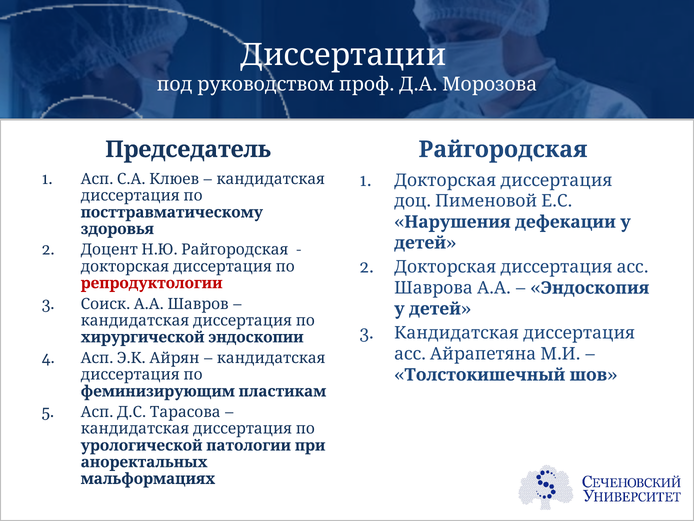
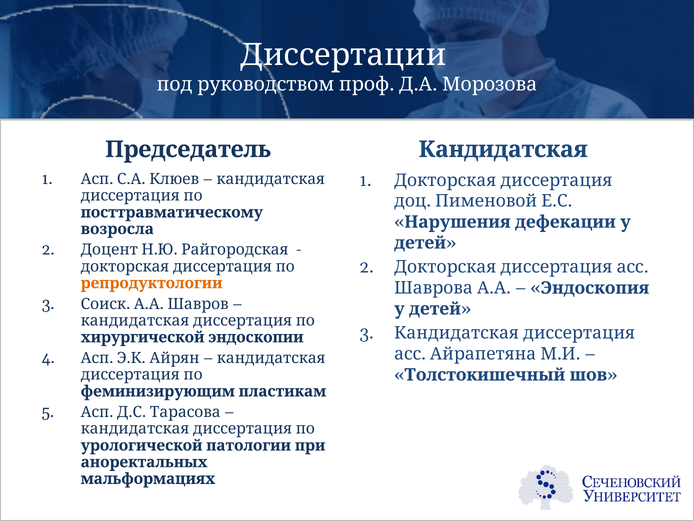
Райгородская at (503, 149): Райгородская -> Кандидатская
здоровья: здоровья -> возросла
репродуктологии colour: red -> orange
